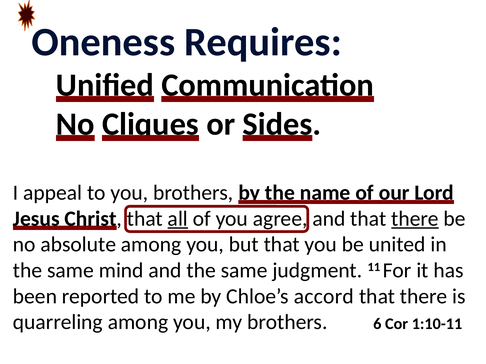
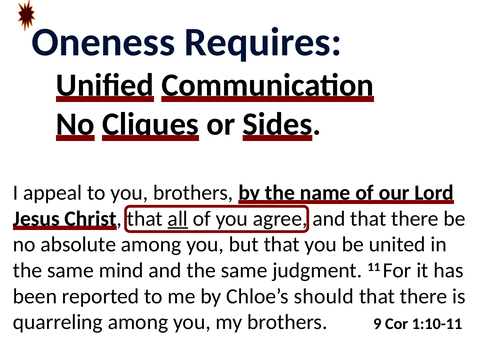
there at (415, 219) underline: present -> none
accord: accord -> should
6: 6 -> 9
